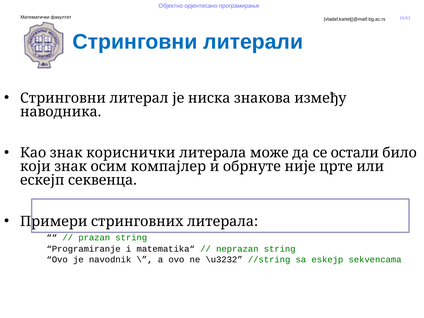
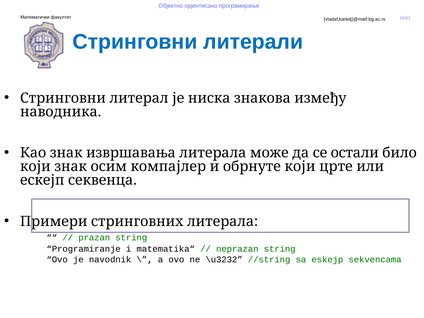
кориснички: кориснички -> извршавања
обрнуте није: није -> који
